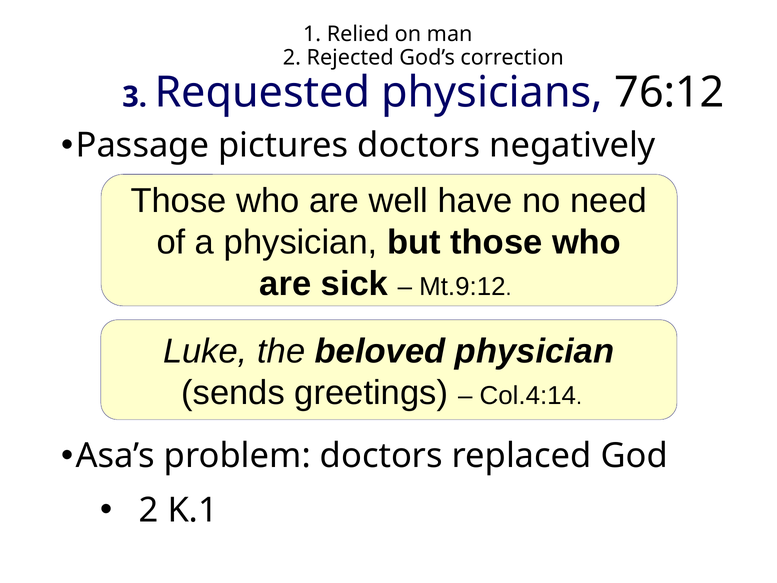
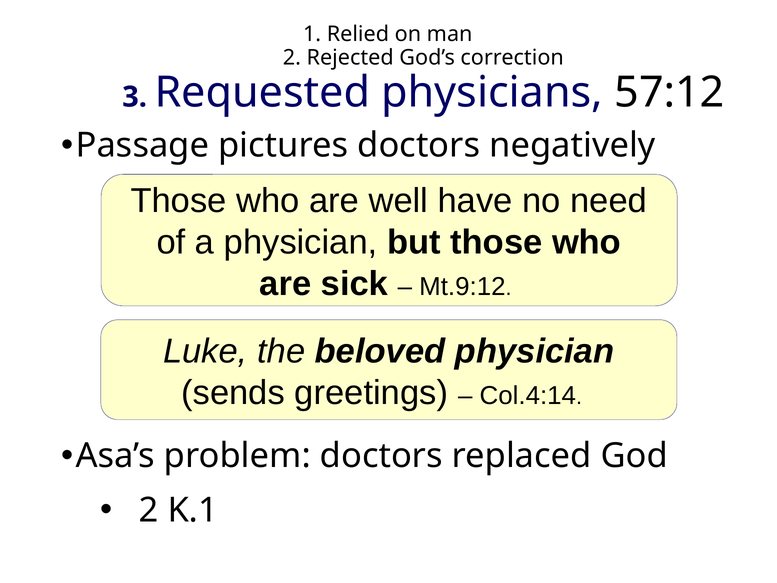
76:12: 76:12 -> 57:12
